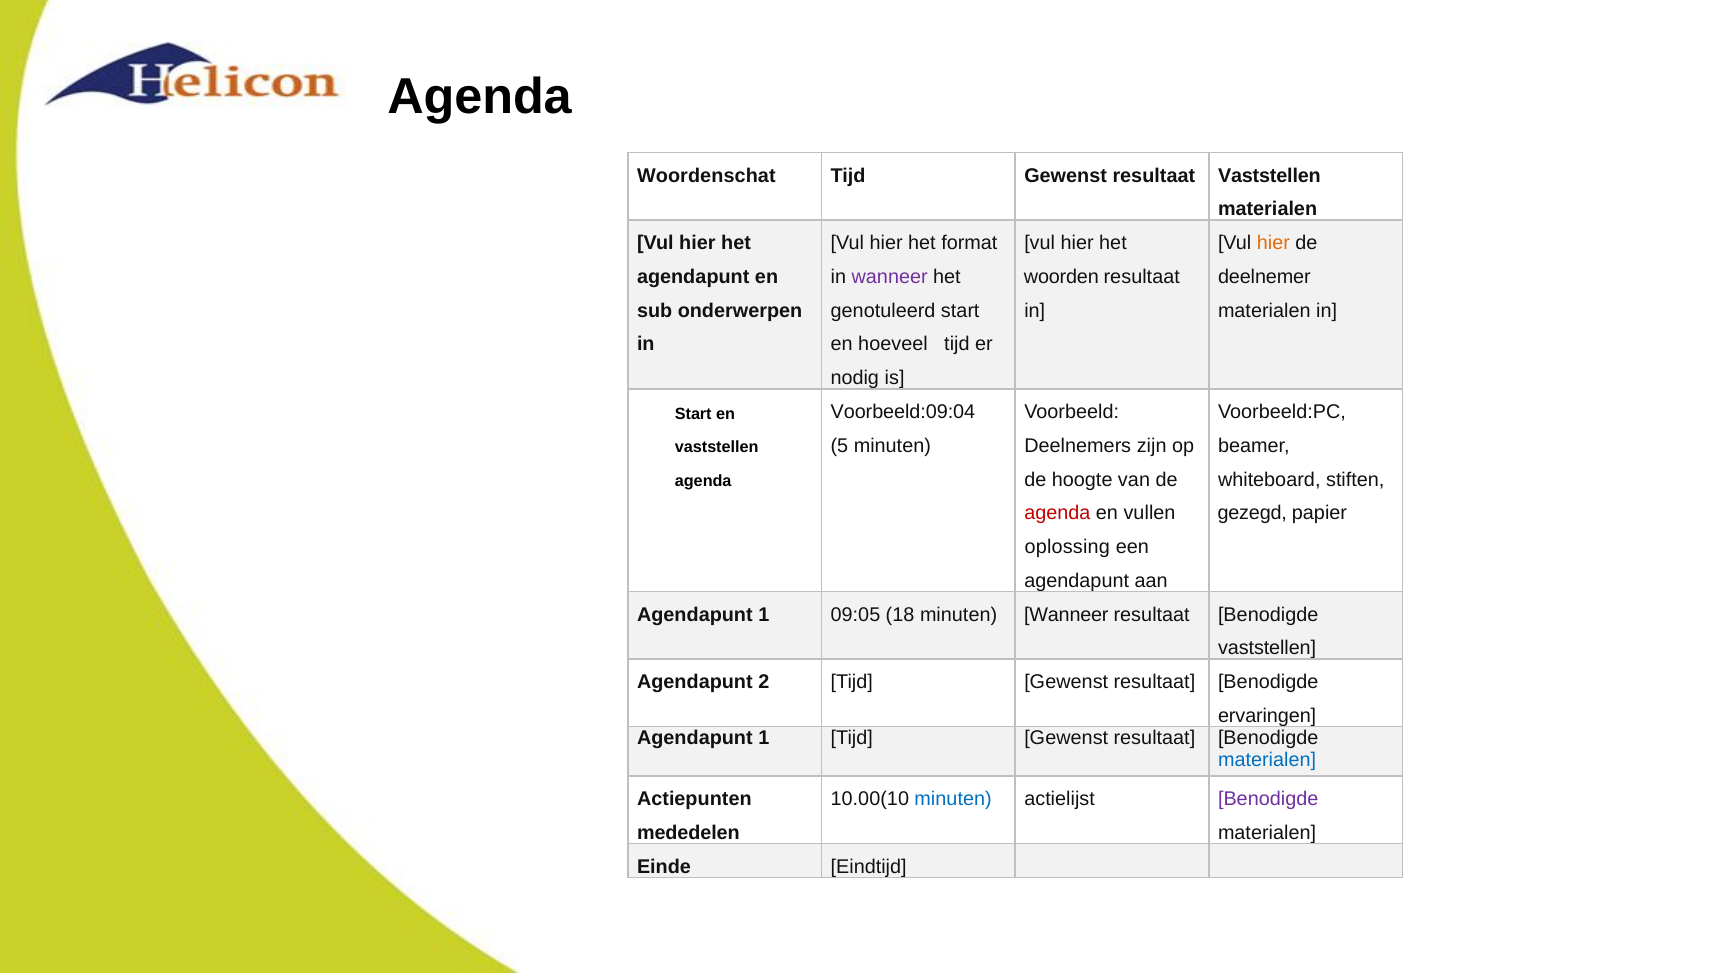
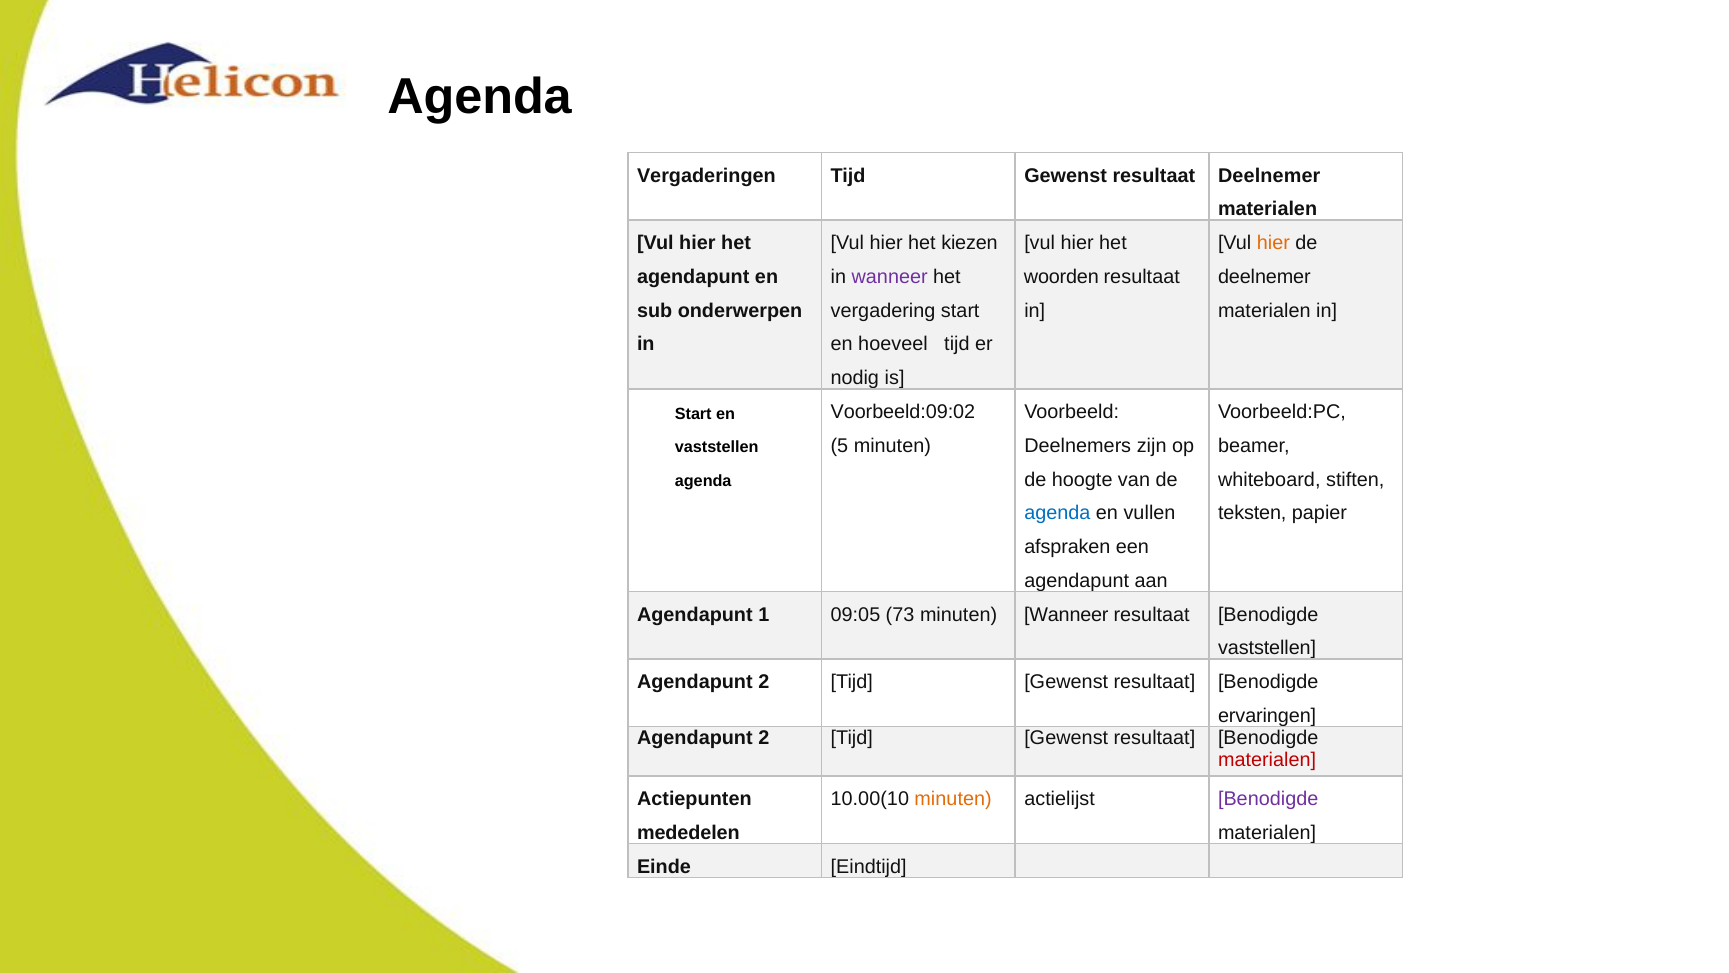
Woordenschat: Woordenschat -> Vergaderingen
resultaat Vaststellen: Vaststellen -> Deelnemer
format: format -> kiezen
genotuleerd: genotuleerd -> vergadering
Voorbeeld:09:04: Voorbeeld:09:04 -> Voorbeeld:09:02
agenda at (1057, 513) colour: red -> blue
gezegd: gezegd -> teksten
oplossing: oplossing -> afspraken
18: 18 -> 73
1 at (764, 738): 1 -> 2
materialen at (1267, 760) colour: blue -> red
minuten at (953, 799) colour: blue -> orange
